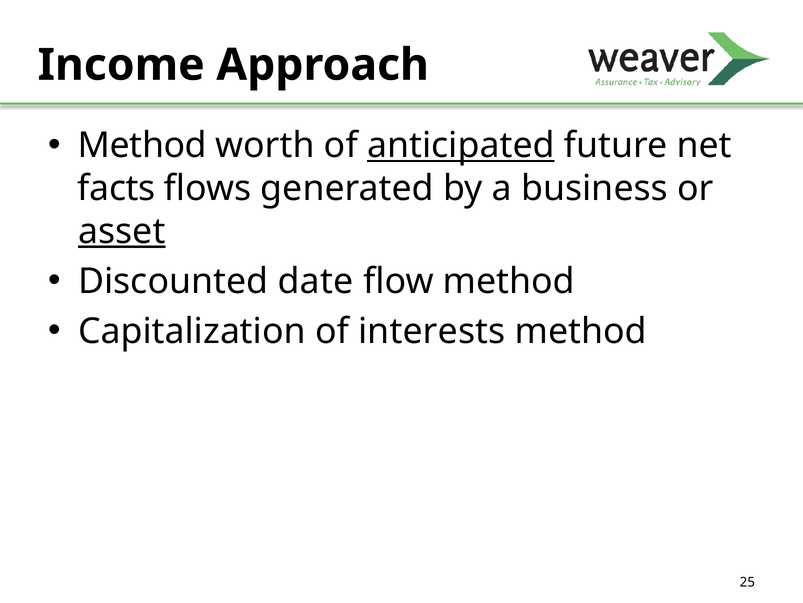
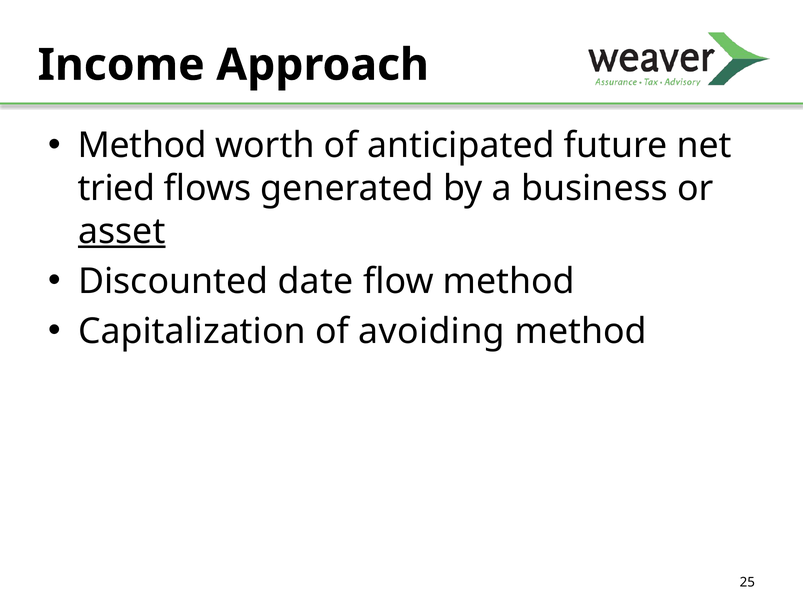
anticipated underline: present -> none
facts: facts -> tried
interests: interests -> avoiding
